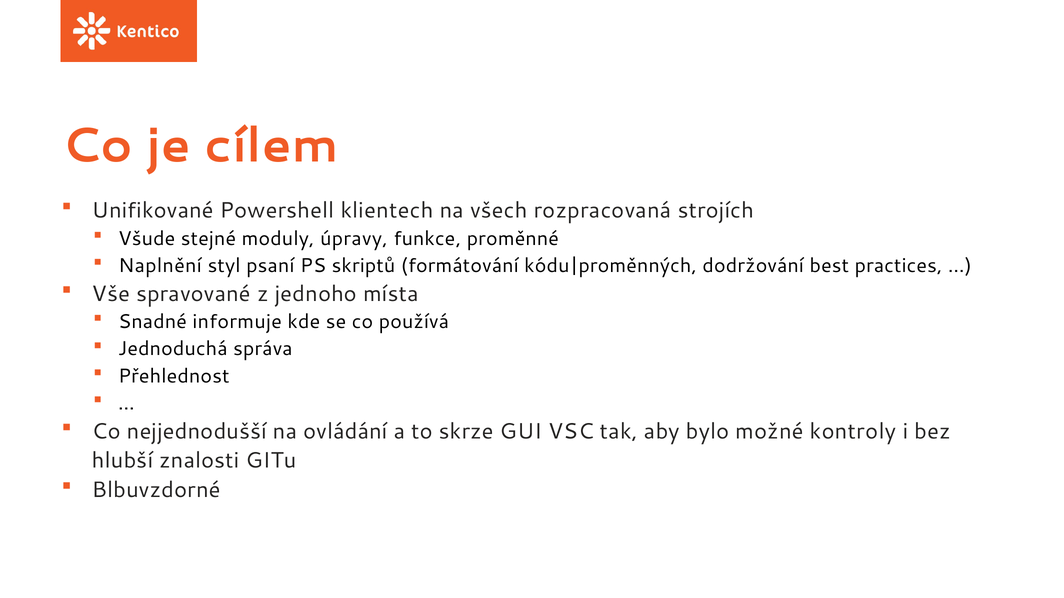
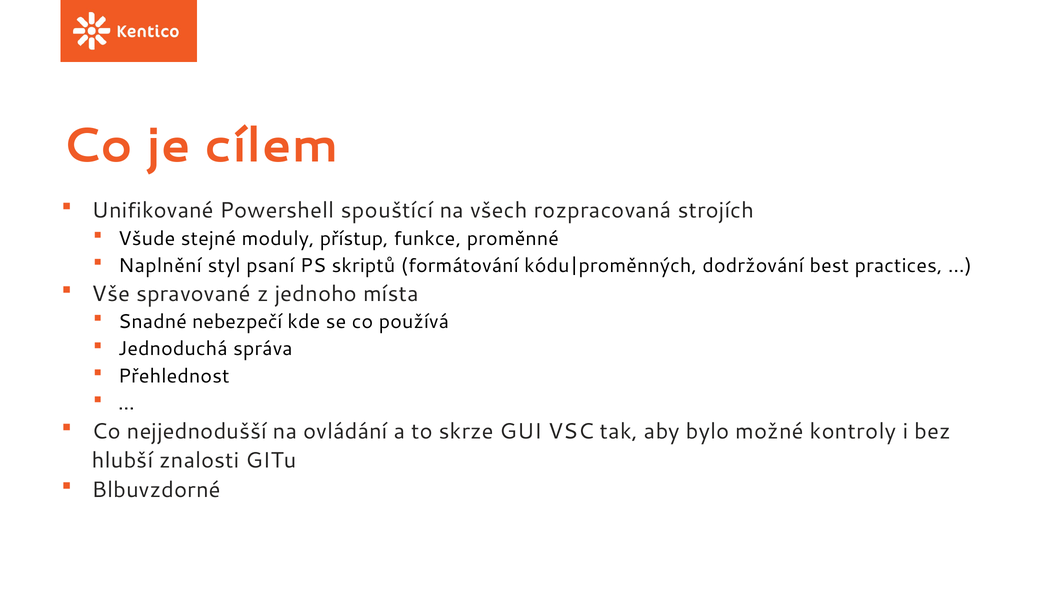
klientech: klientech -> spouštící
úpravy: úpravy -> přístup
informuje: informuje -> nebezpečí
